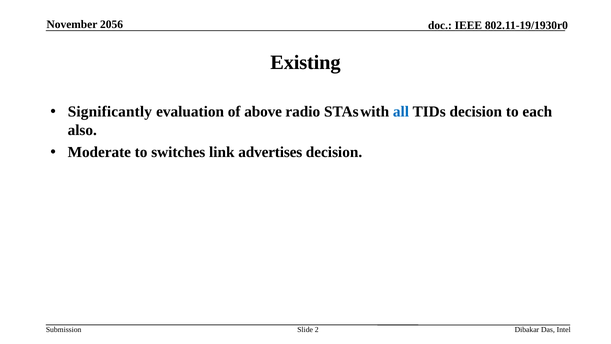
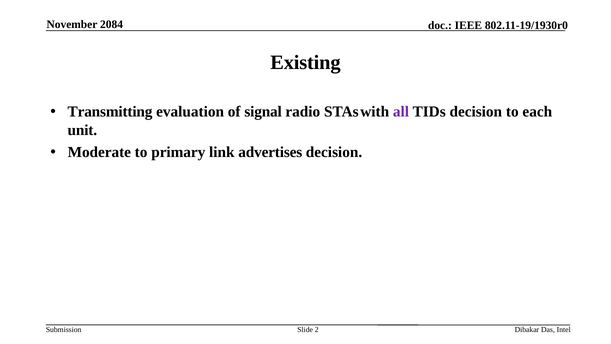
2056: 2056 -> 2084
Significantly: Significantly -> Transmitting
above: above -> signal
all colour: blue -> purple
also: also -> unit
switches: switches -> primary
